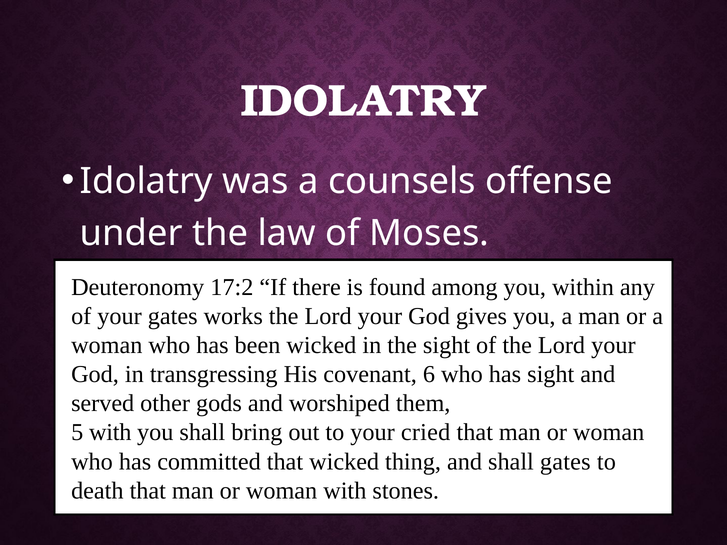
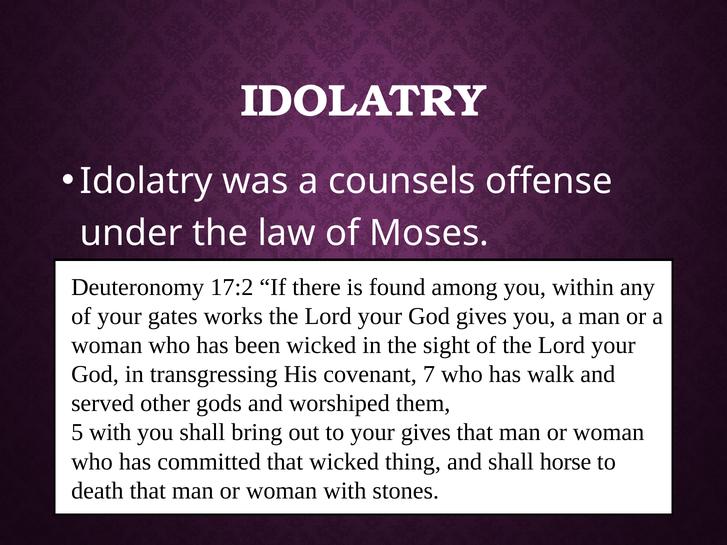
6: 6 -> 7
has sight: sight -> walk
your cried: cried -> gives
shall gates: gates -> horse
